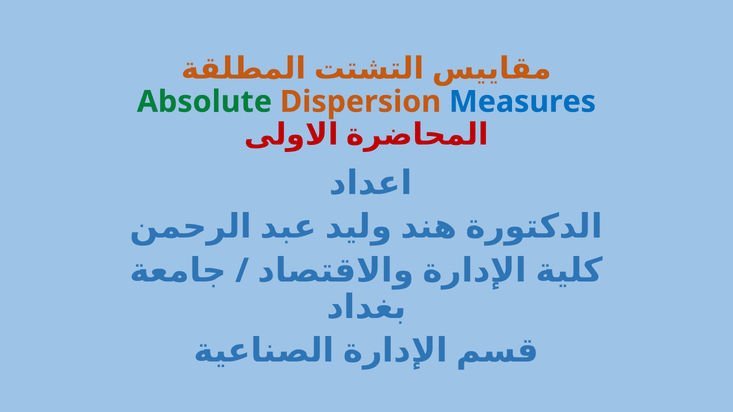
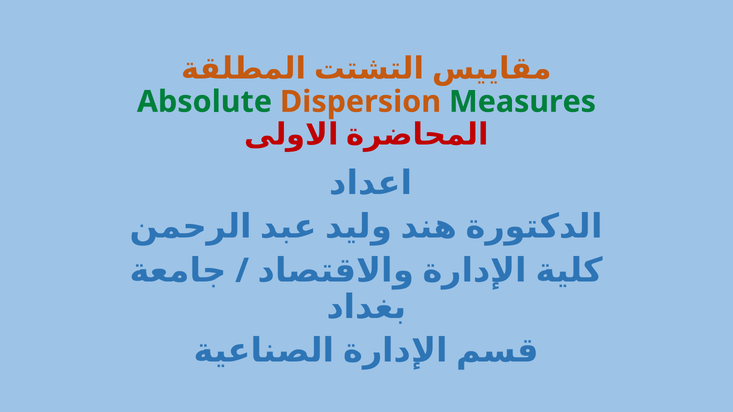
Measures colour: blue -> green
